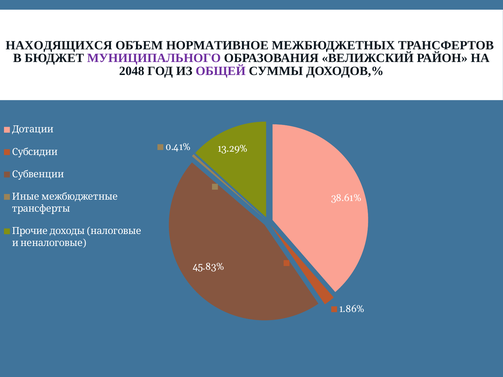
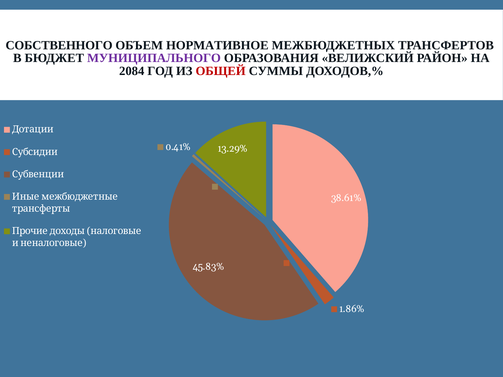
НАХОДЯЩИХСЯ: НАХОДЯЩИХСЯ -> СОБСТВЕННОГО
2048: 2048 -> 2084
ОБЩЕЙ colour: purple -> red
